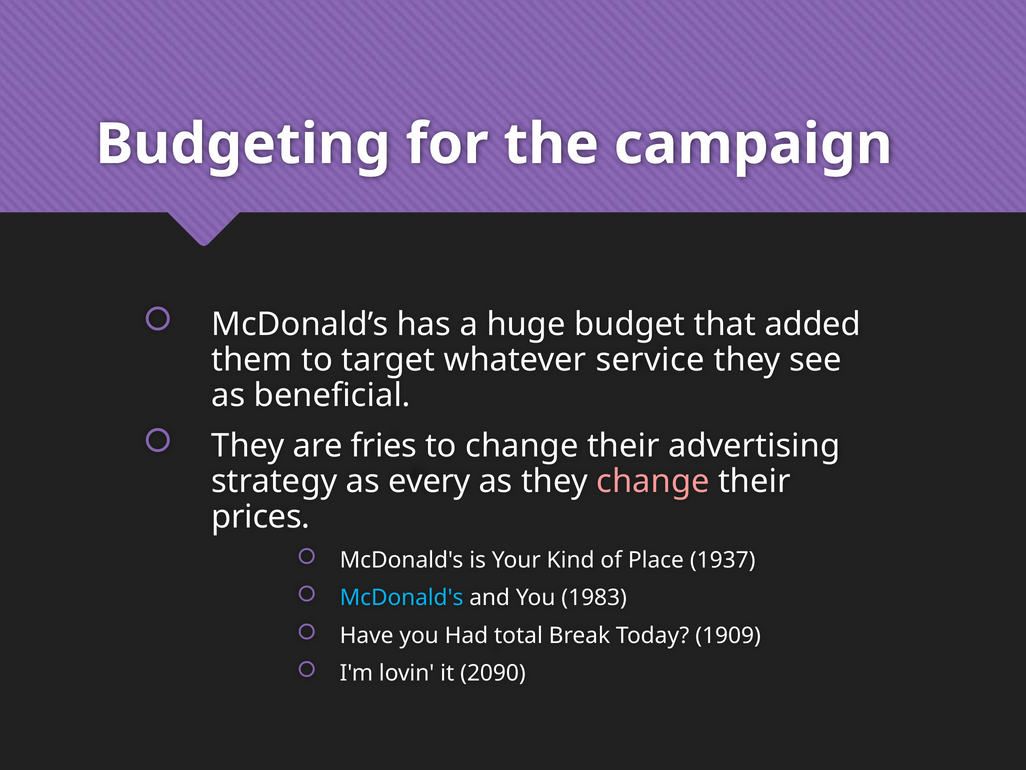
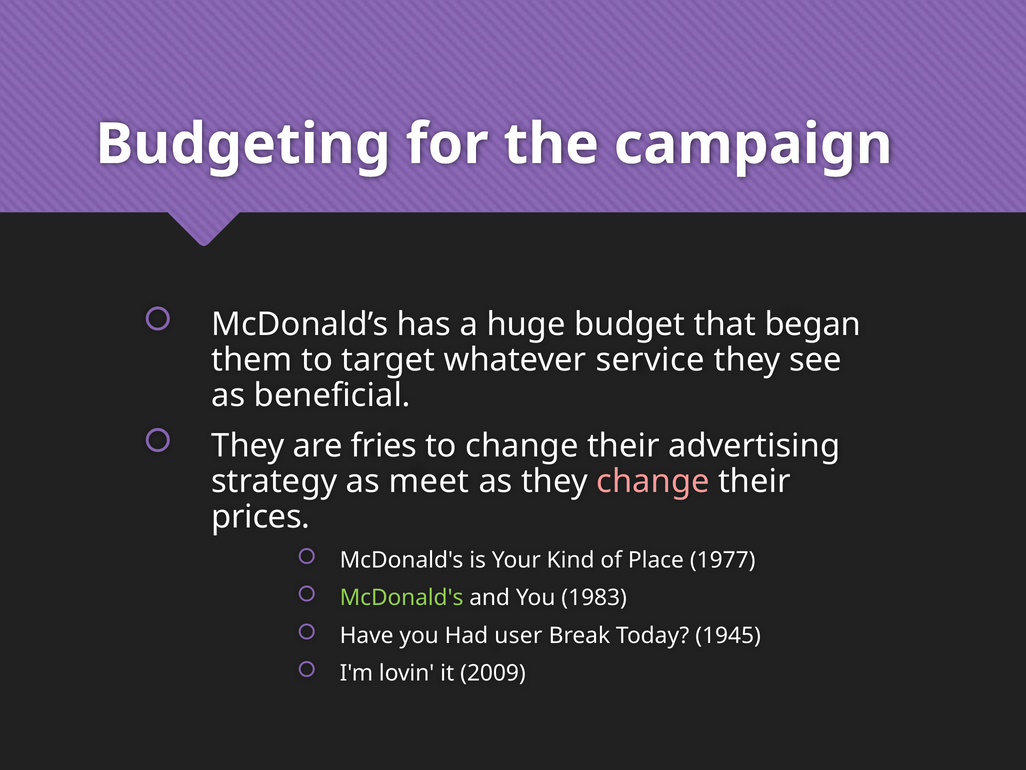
added: added -> began
every: every -> meet
1937: 1937 -> 1977
McDonald's at (402, 597) colour: light blue -> light green
total: total -> user
1909: 1909 -> 1945
2090: 2090 -> 2009
